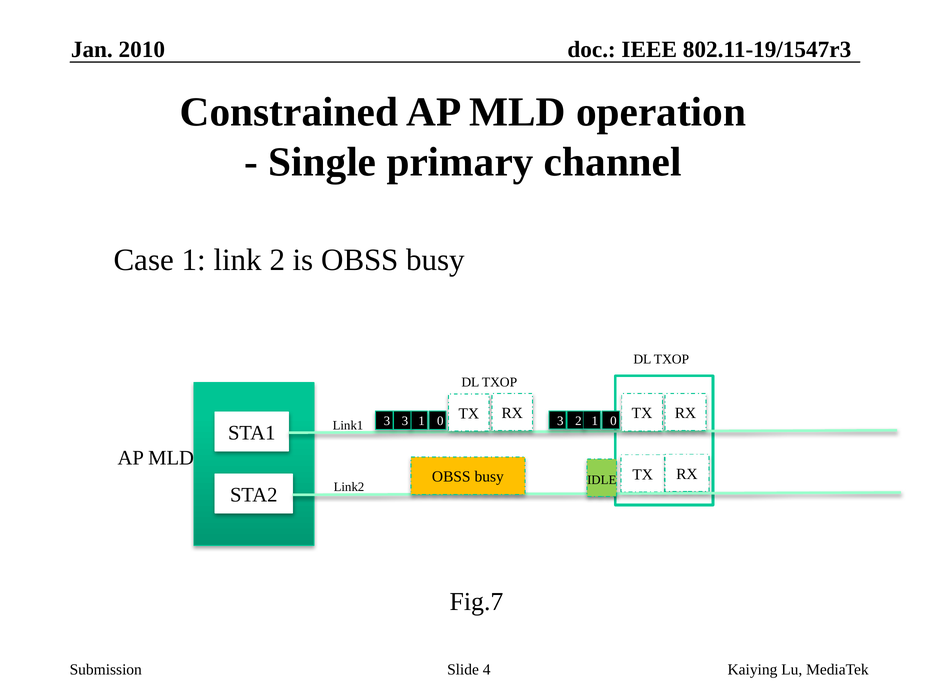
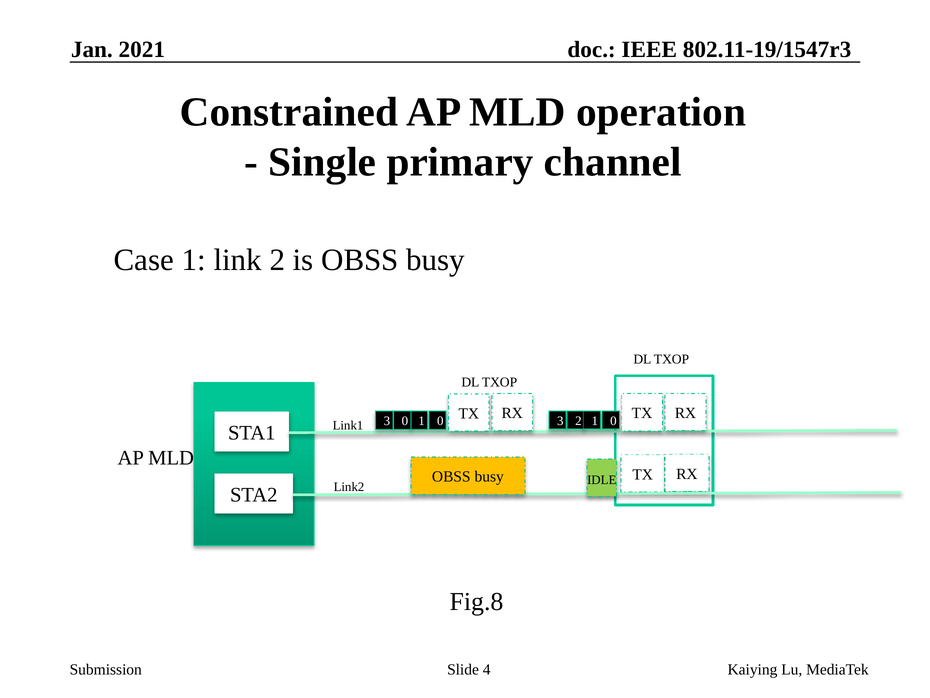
2010: 2010 -> 2021
3 at (405, 421): 3 -> 0
Fig.7: Fig.7 -> Fig.8
